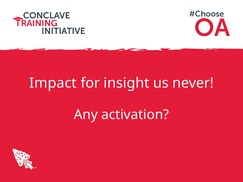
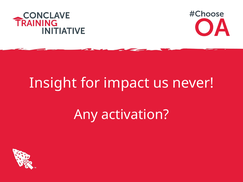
Impact: Impact -> Insight
insight: insight -> impact
